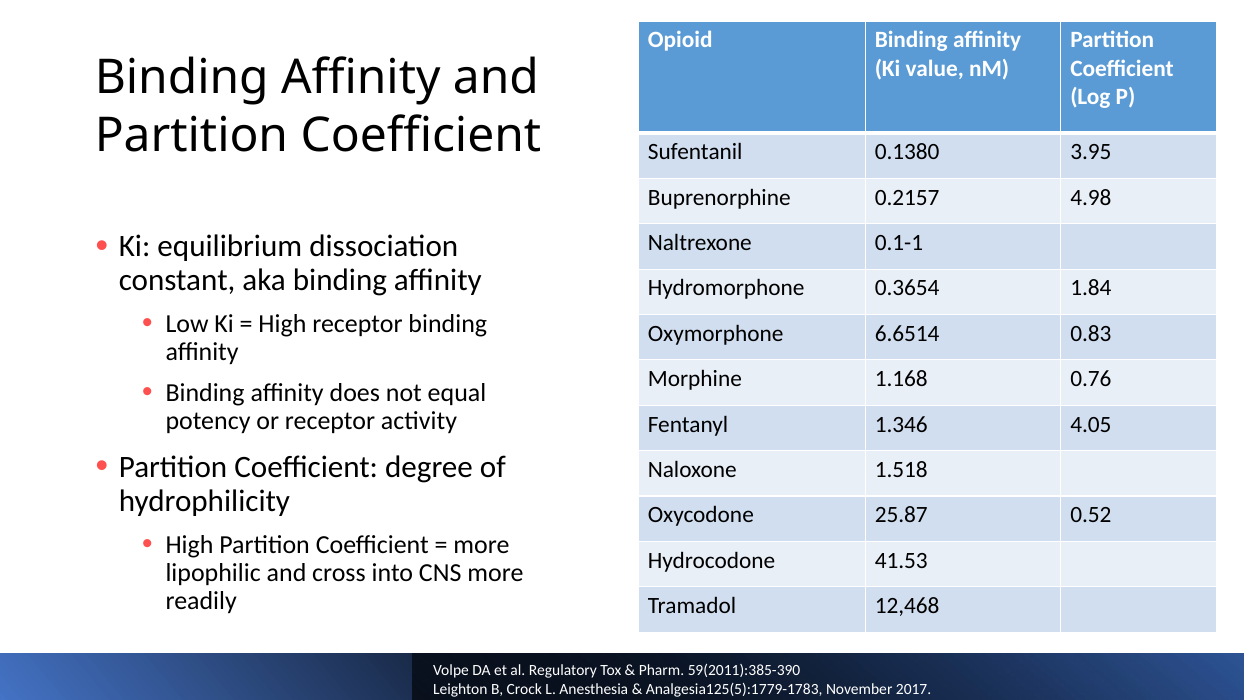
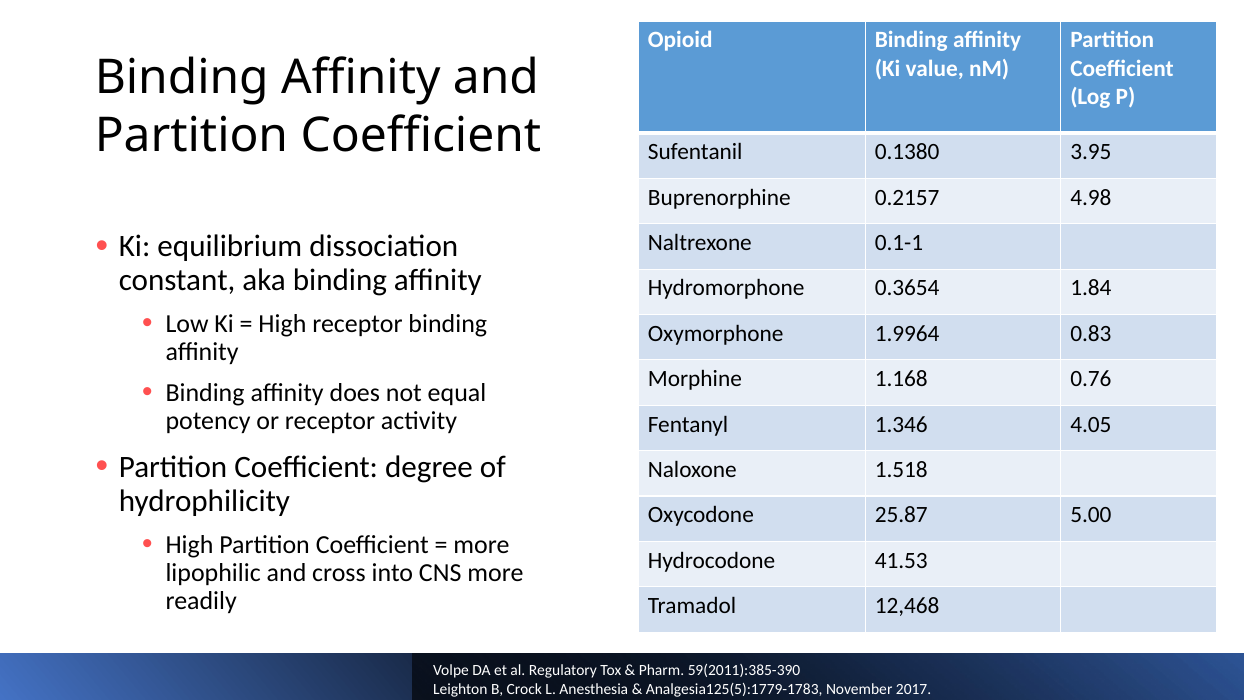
6.6514: 6.6514 -> 1.9964
0.52: 0.52 -> 5.00
